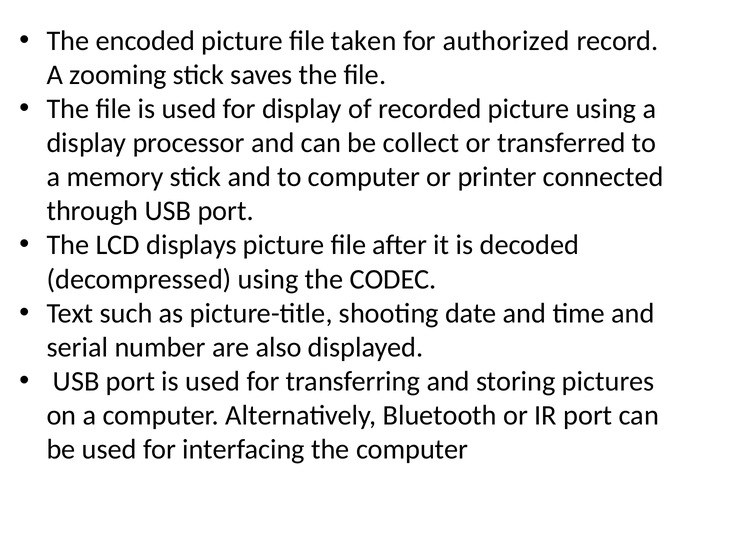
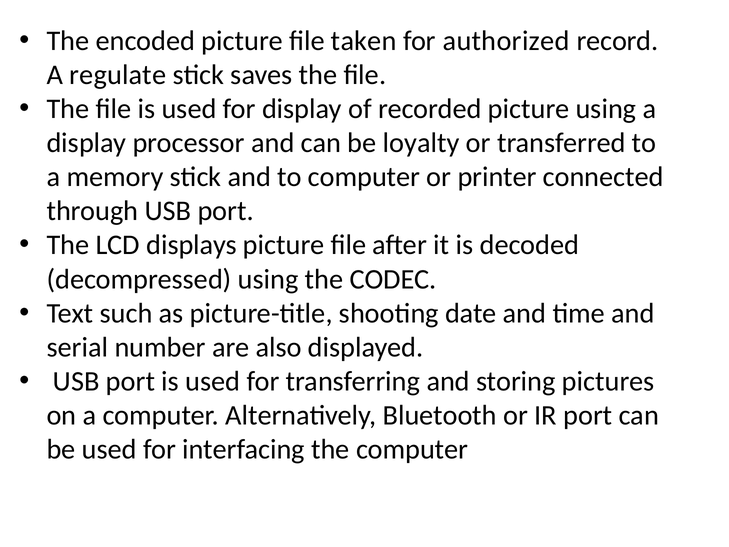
zooming: zooming -> regulate
collect: collect -> loyalty
